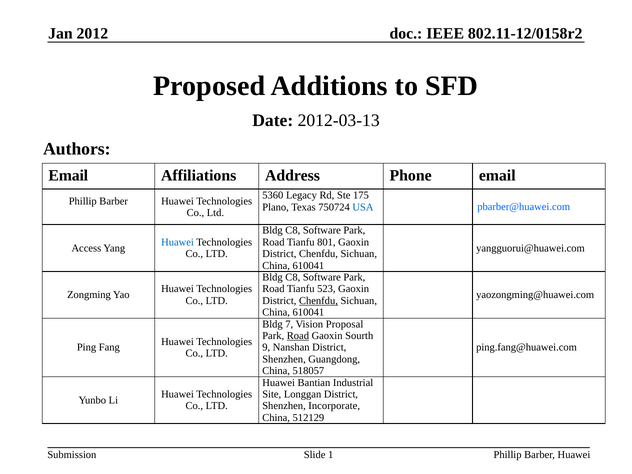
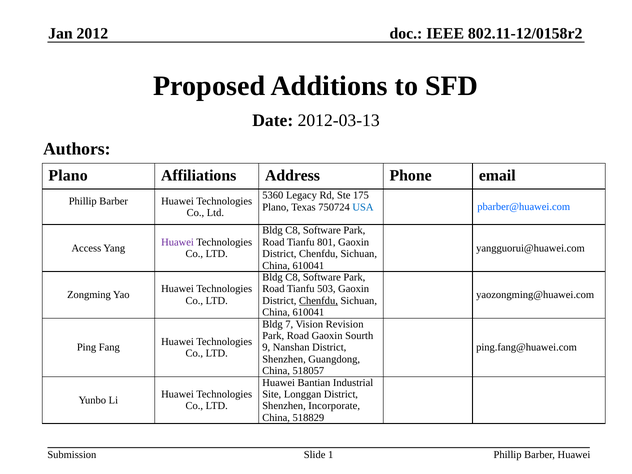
Email at (68, 175): Email -> Plano
Huawei at (178, 242) colour: blue -> purple
523: 523 -> 503
Proposal: Proposal -> Revision
Road at (298, 336) underline: present -> none
512129: 512129 -> 518829
